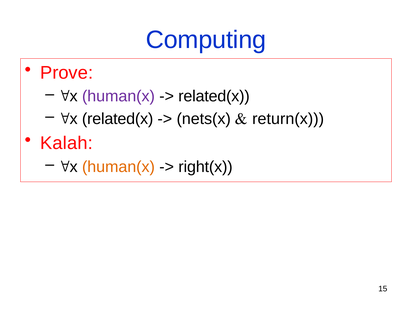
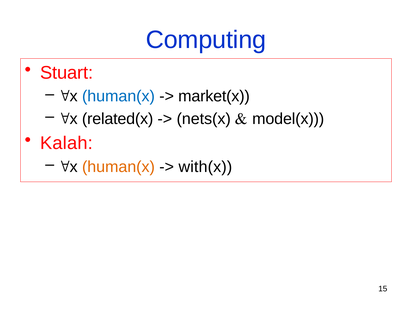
Prove: Prove -> Stuart
human(x at (118, 96) colour: purple -> blue
related(x at (214, 96): related(x -> market(x
return(x: return(x -> model(x
right(x: right(x -> with(x
